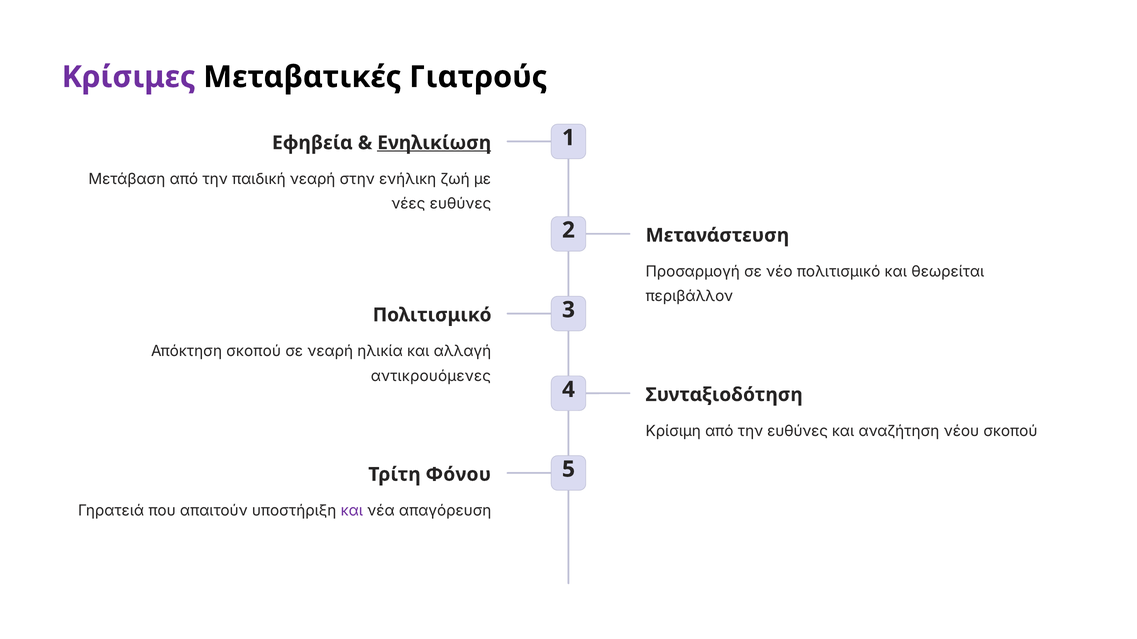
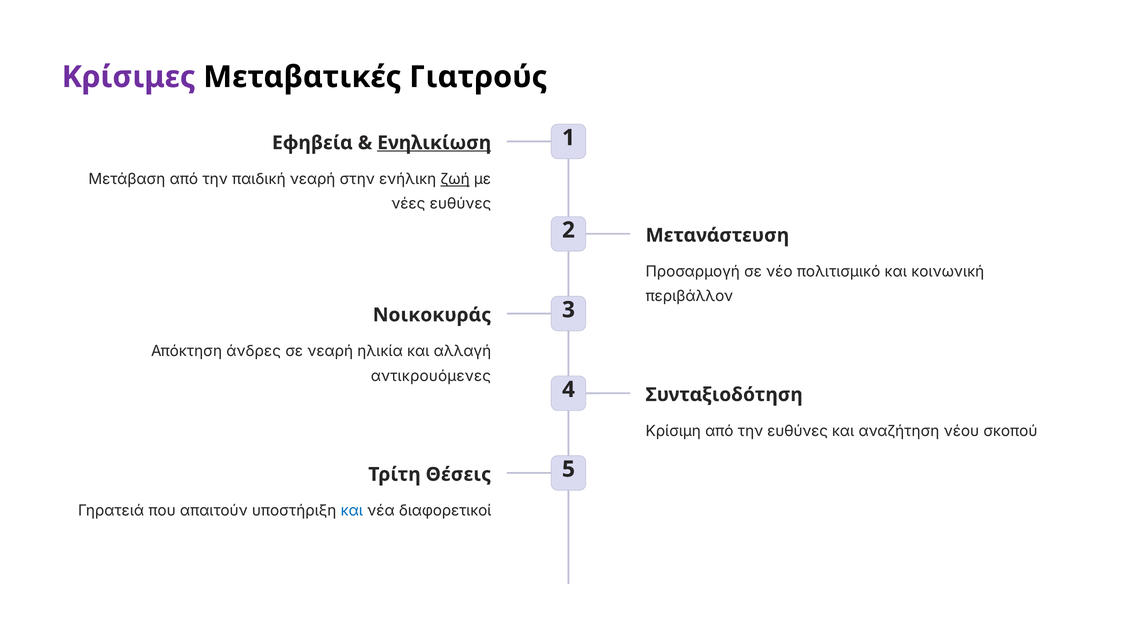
ζωή underline: none -> present
θεωρείται: θεωρείται -> κοινωνική
Πολιτισμικό at (432, 315): Πολιτισμικό -> Νοικοκυράς
Απόκτηση σκοπού: σκοπού -> άνδρες
Φόνου: Φόνου -> Θέσεις
και at (352, 511) colour: purple -> blue
απαγόρευση: απαγόρευση -> διαφορετικοί
